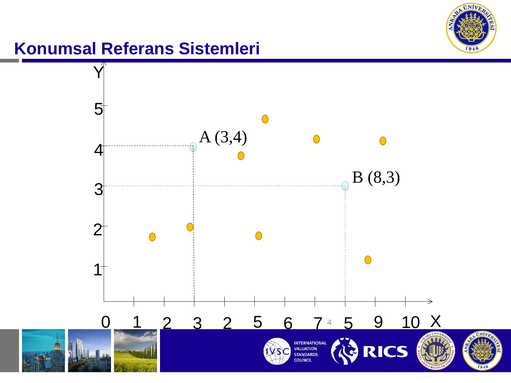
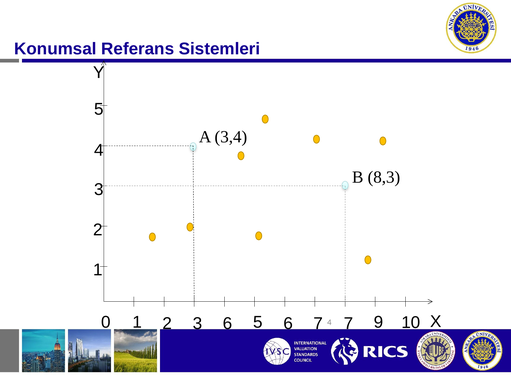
3 2: 2 -> 6
7 5: 5 -> 7
